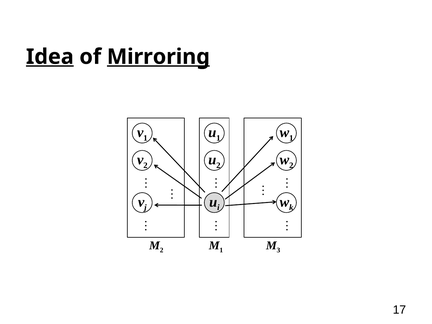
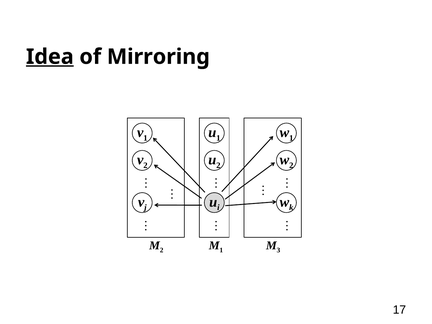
Mirroring underline: present -> none
